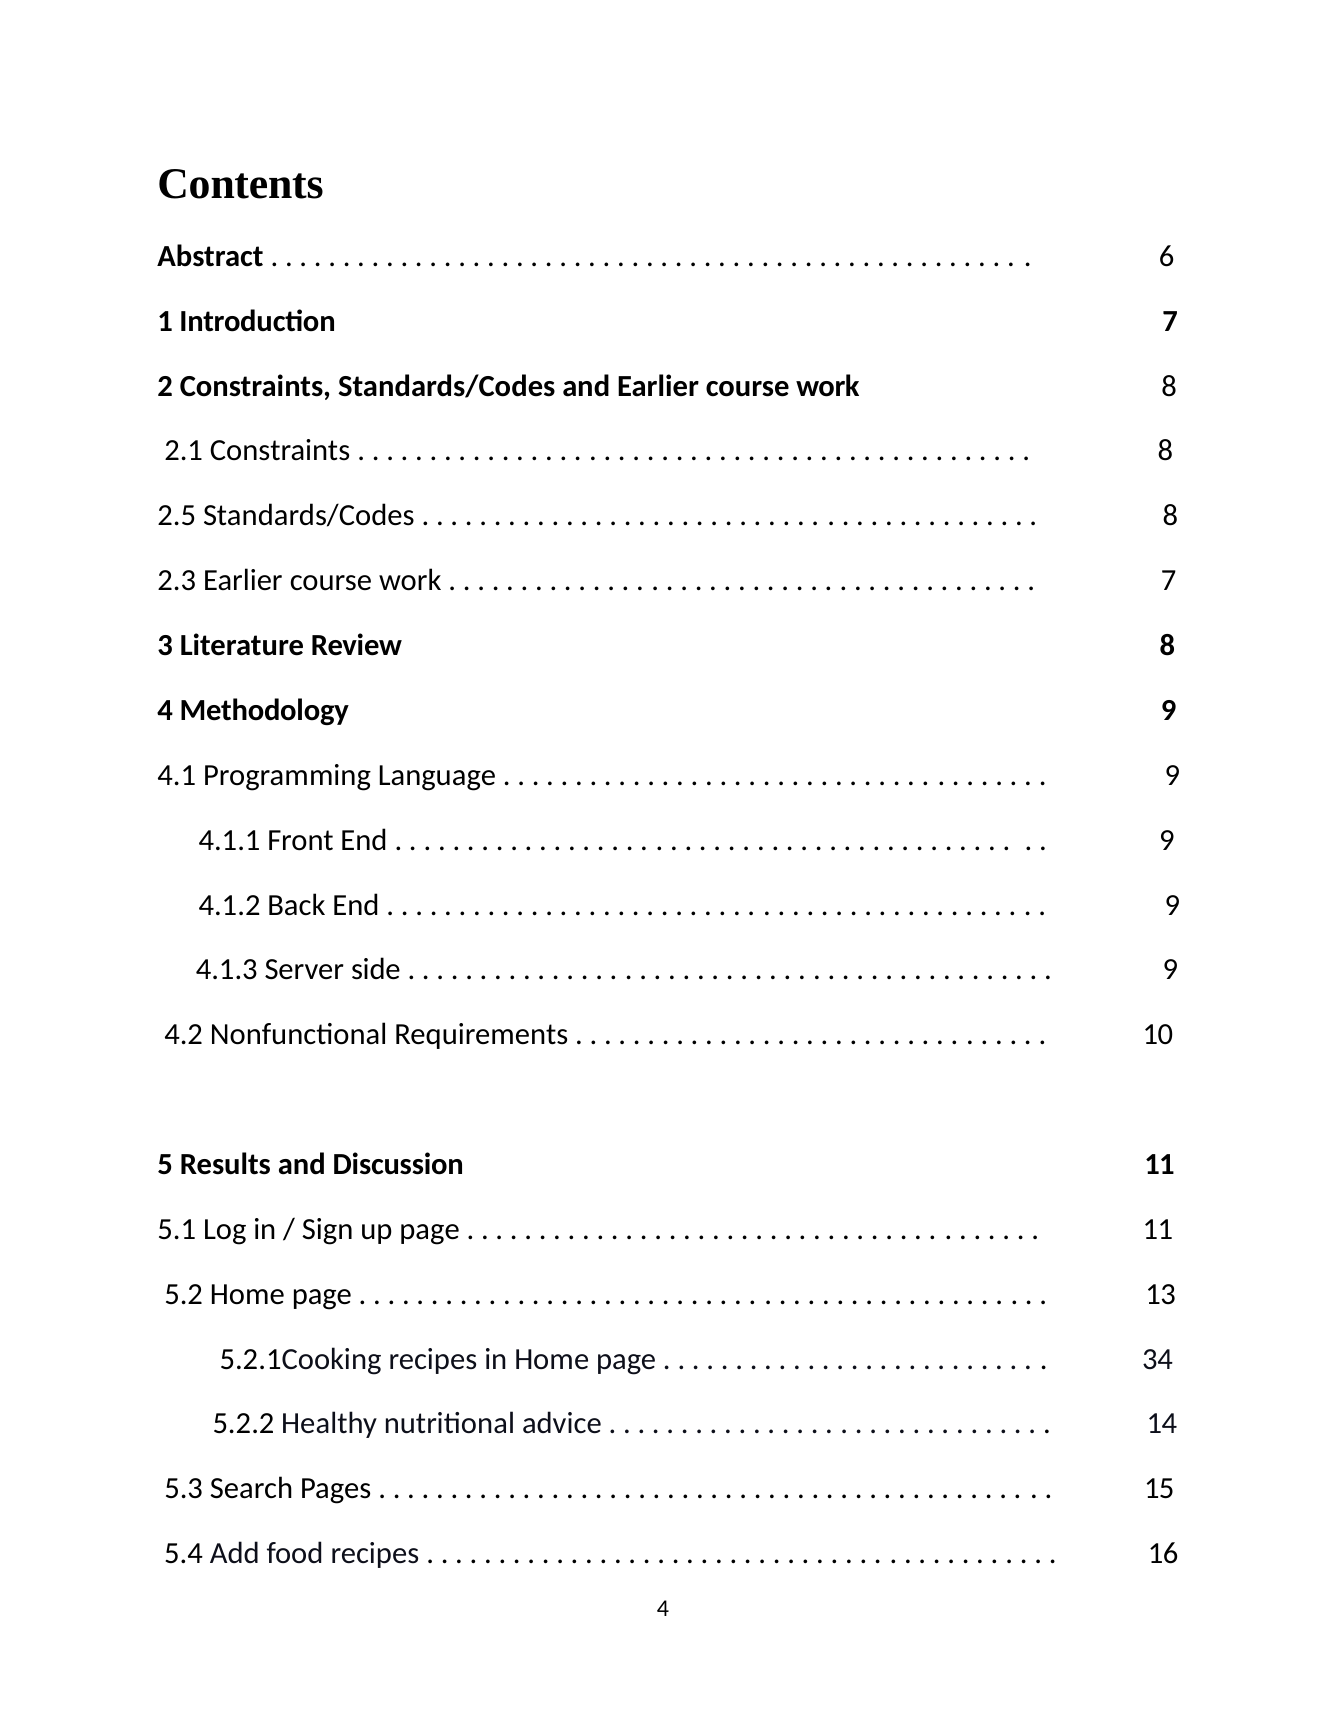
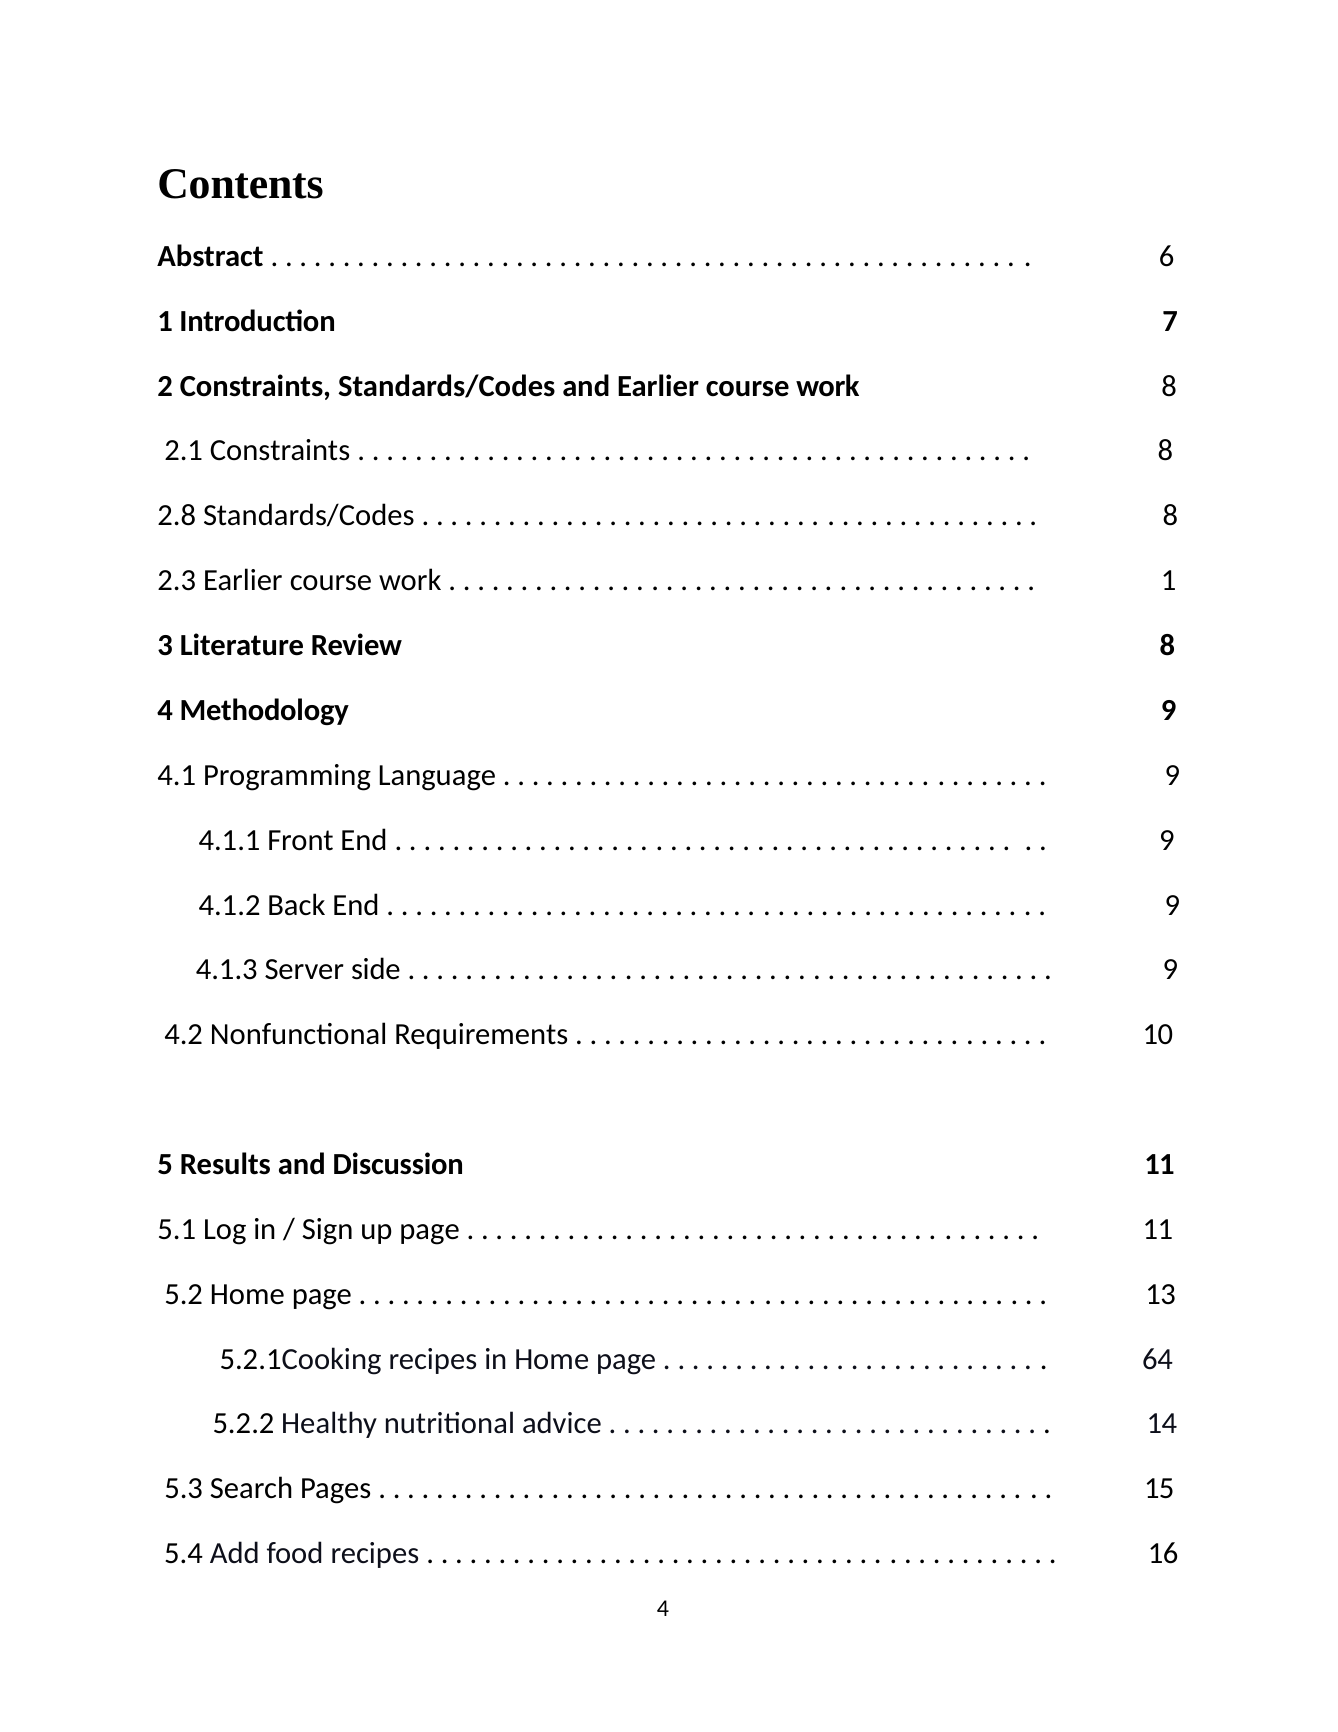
2.5: 2.5 -> 2.8
7 at (1169, 580): 7 -> 1
34: 34 -> 64
